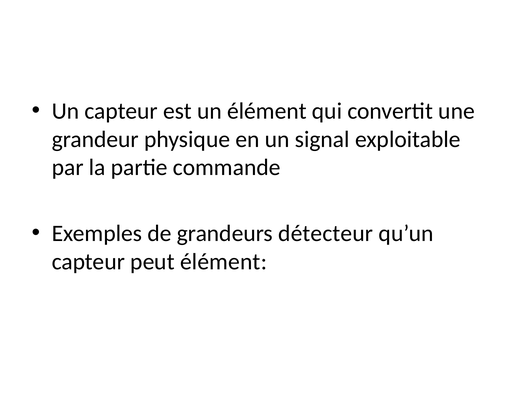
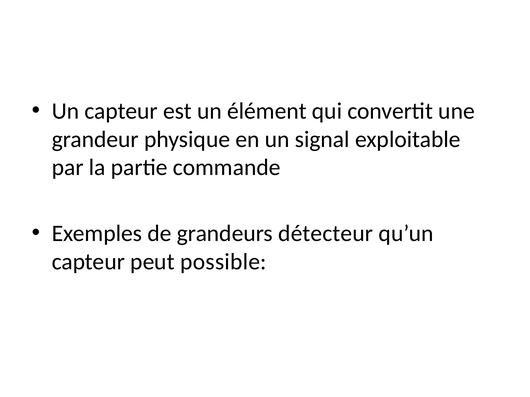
peut élément: élément -> possible
